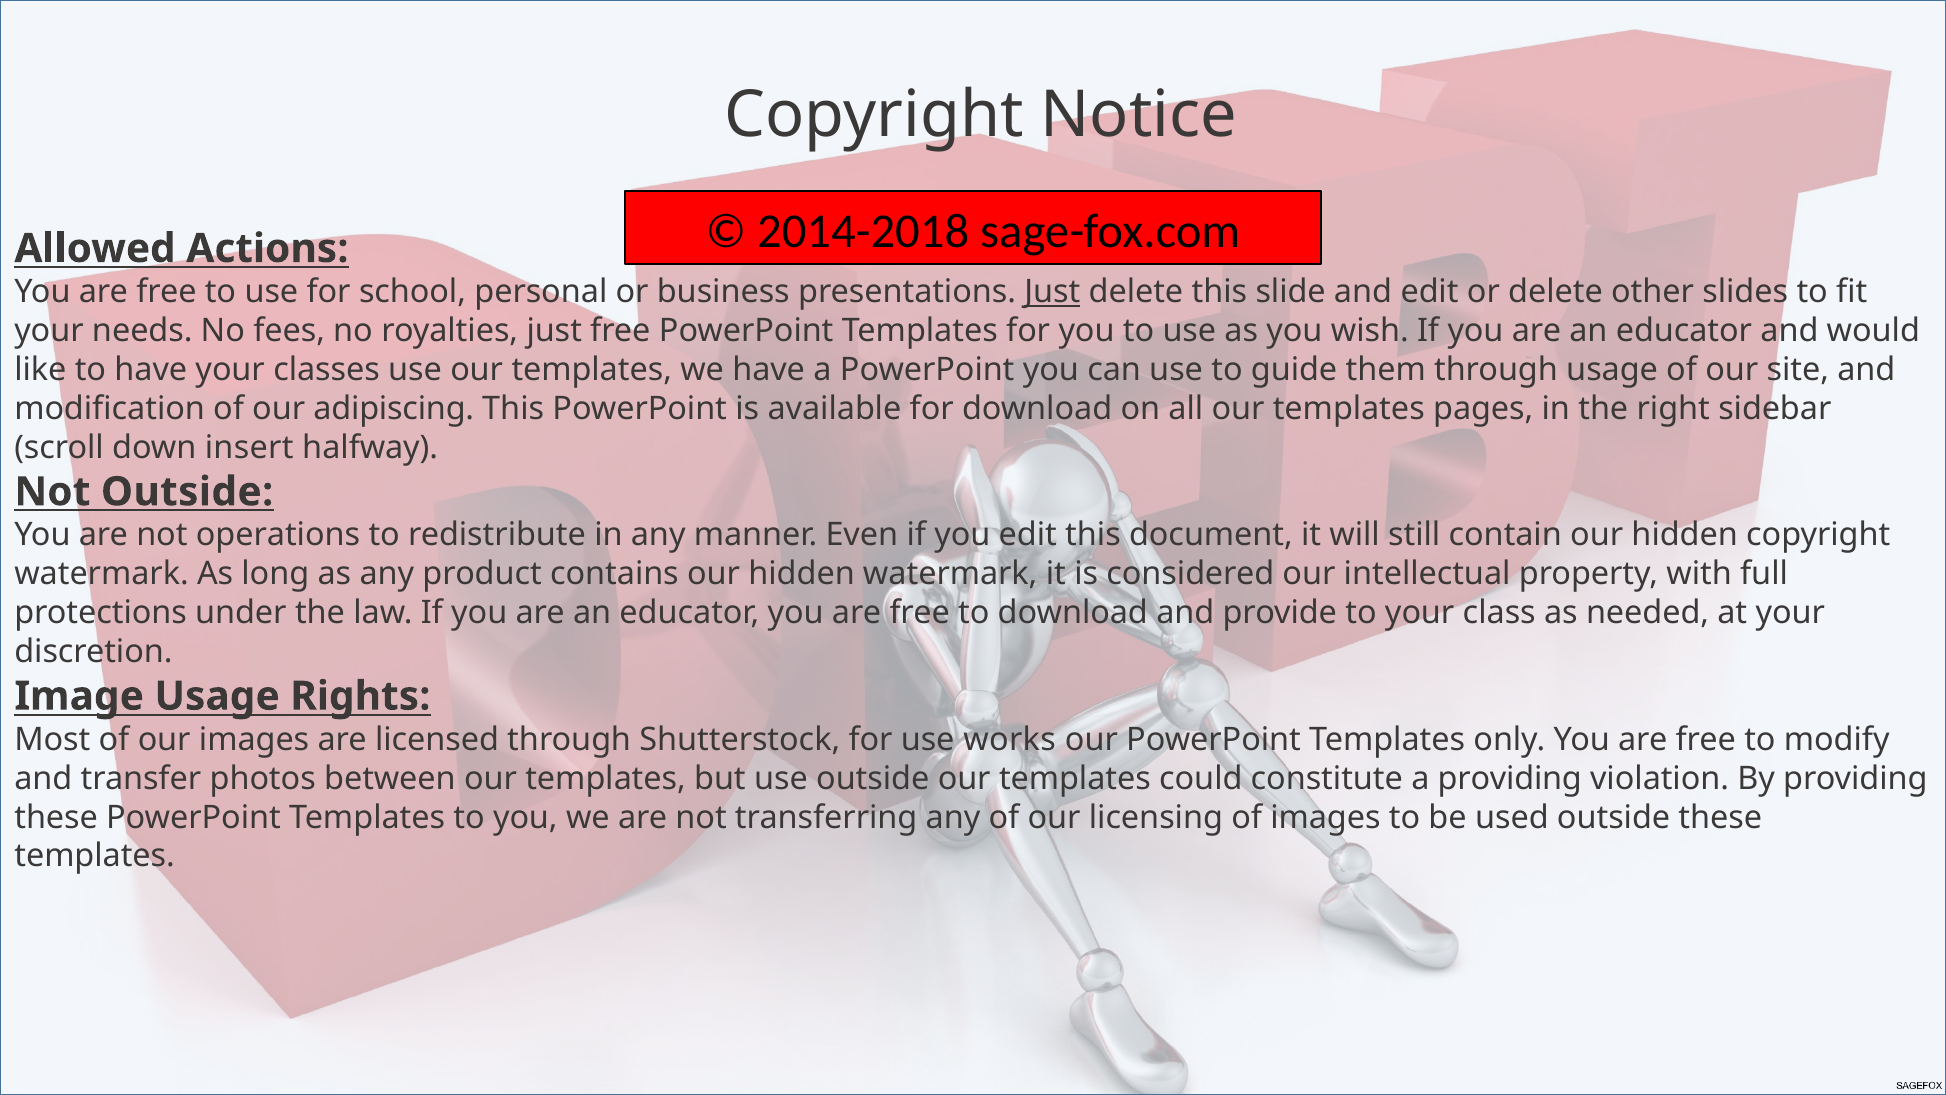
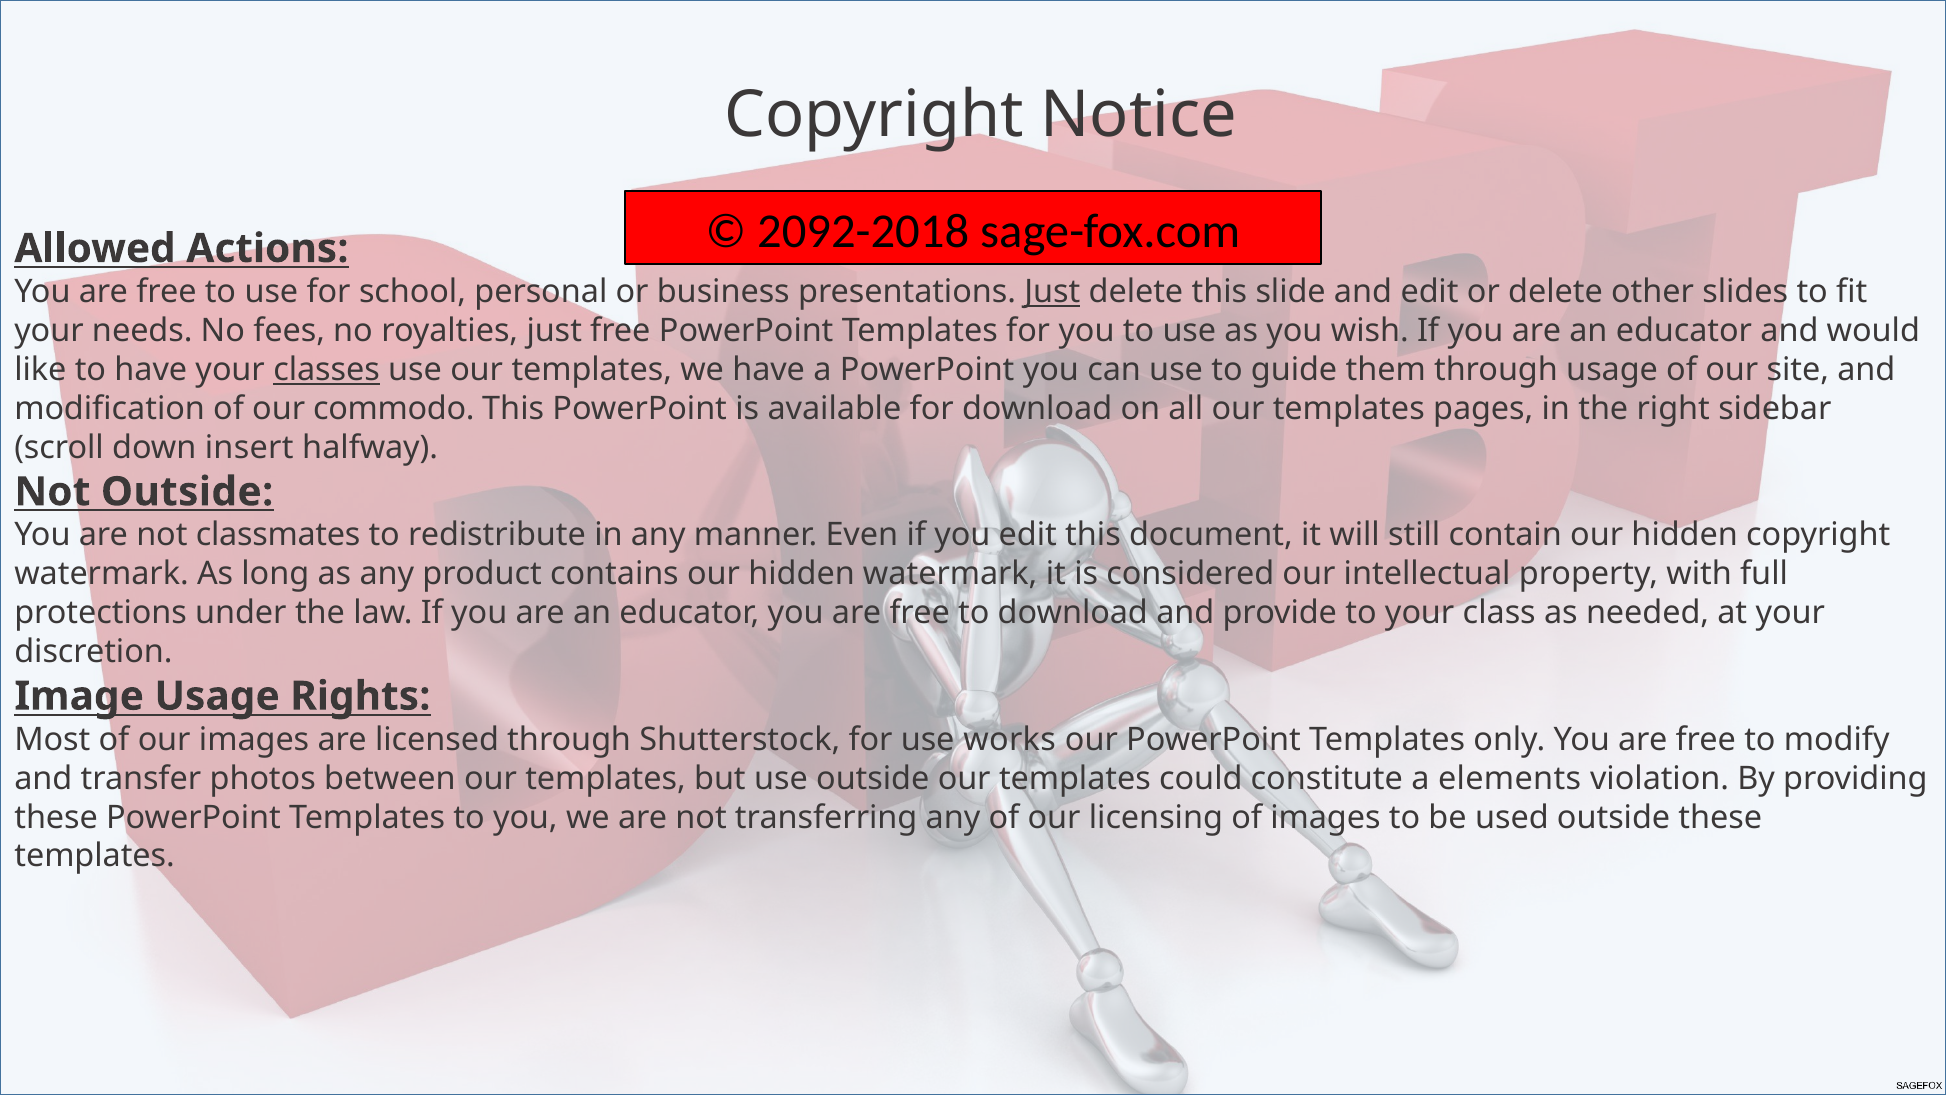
2014-2018: 2014-2018 -> 2092-2018
classes underline: none -> present
adipiscing: adipiscing -> commodo
operations: operations -> classmates
a providing: providing -> elements
